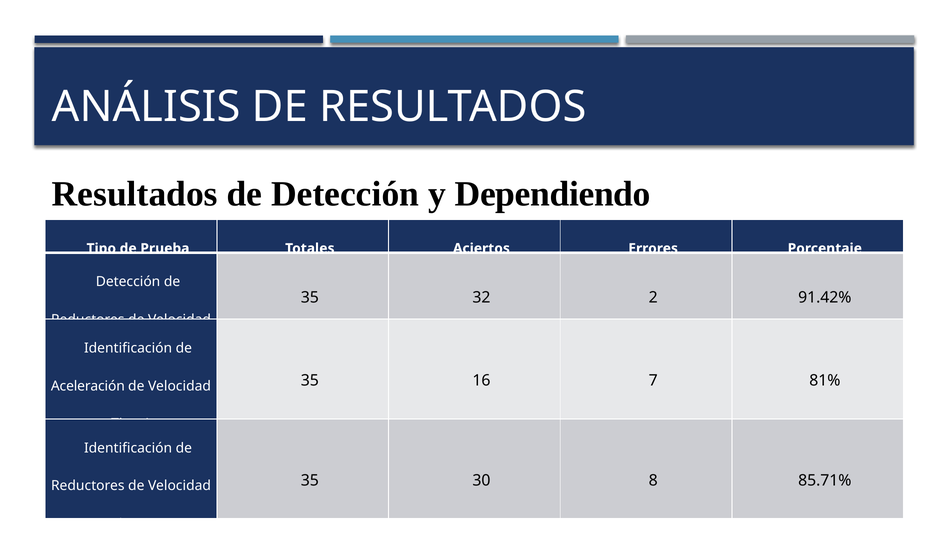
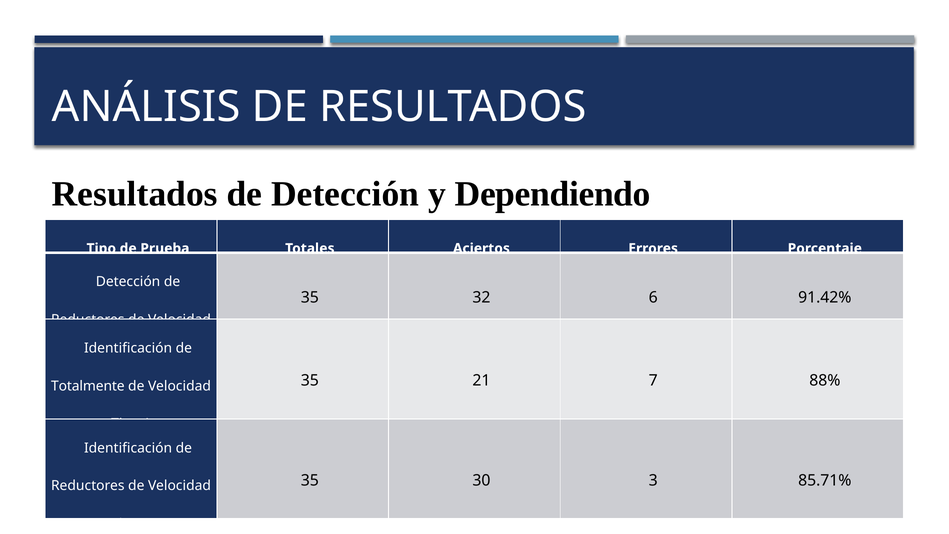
32 2: 2 -> 6
16: 16 -> 21
81%: 81% -> 88%
Aceleración: Aceleración -> Totalmente
8: 8 -> 3
